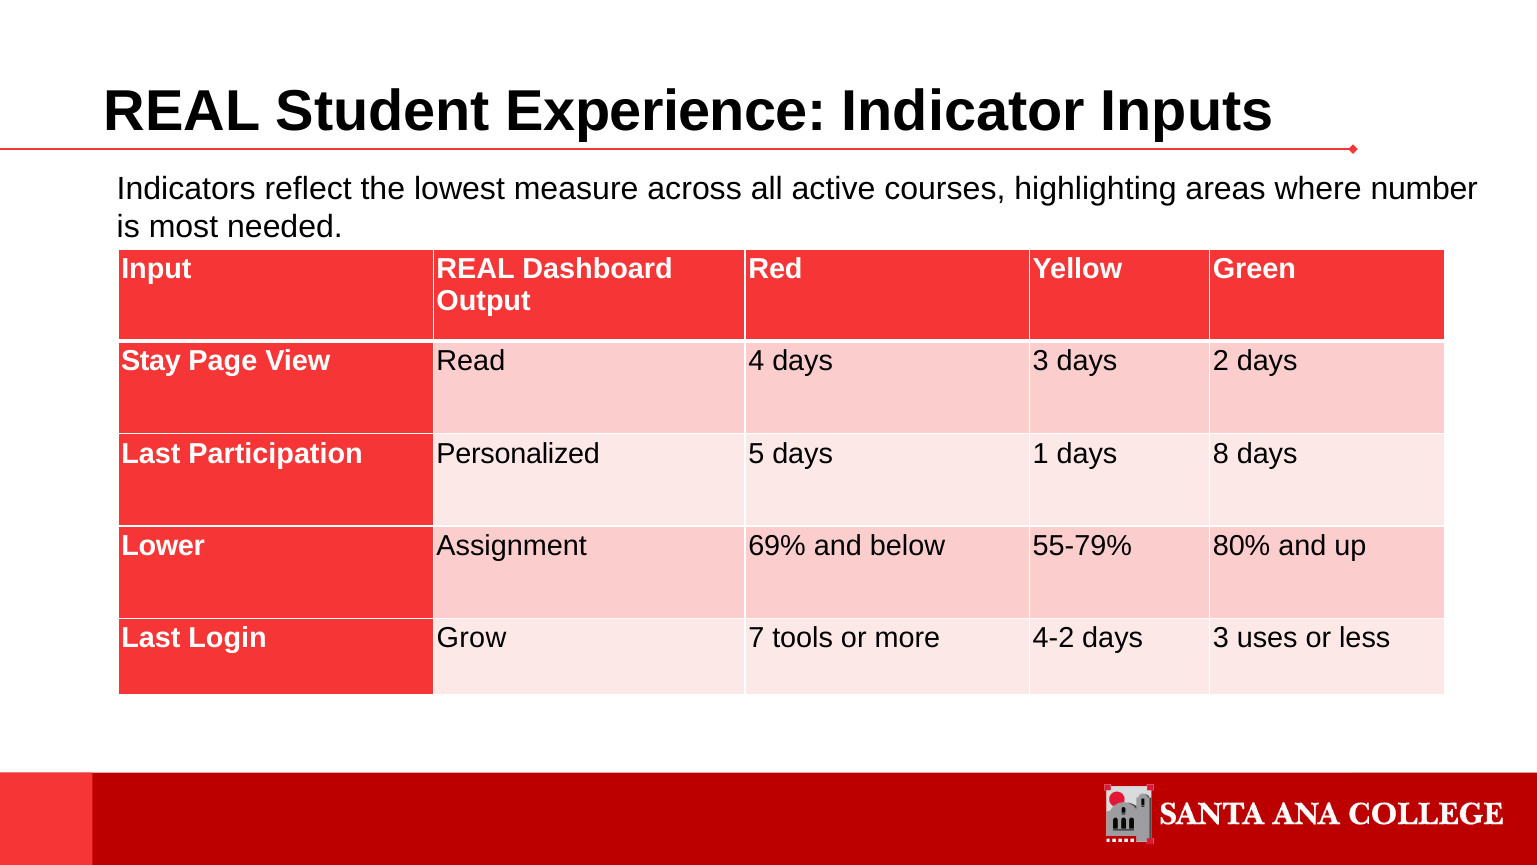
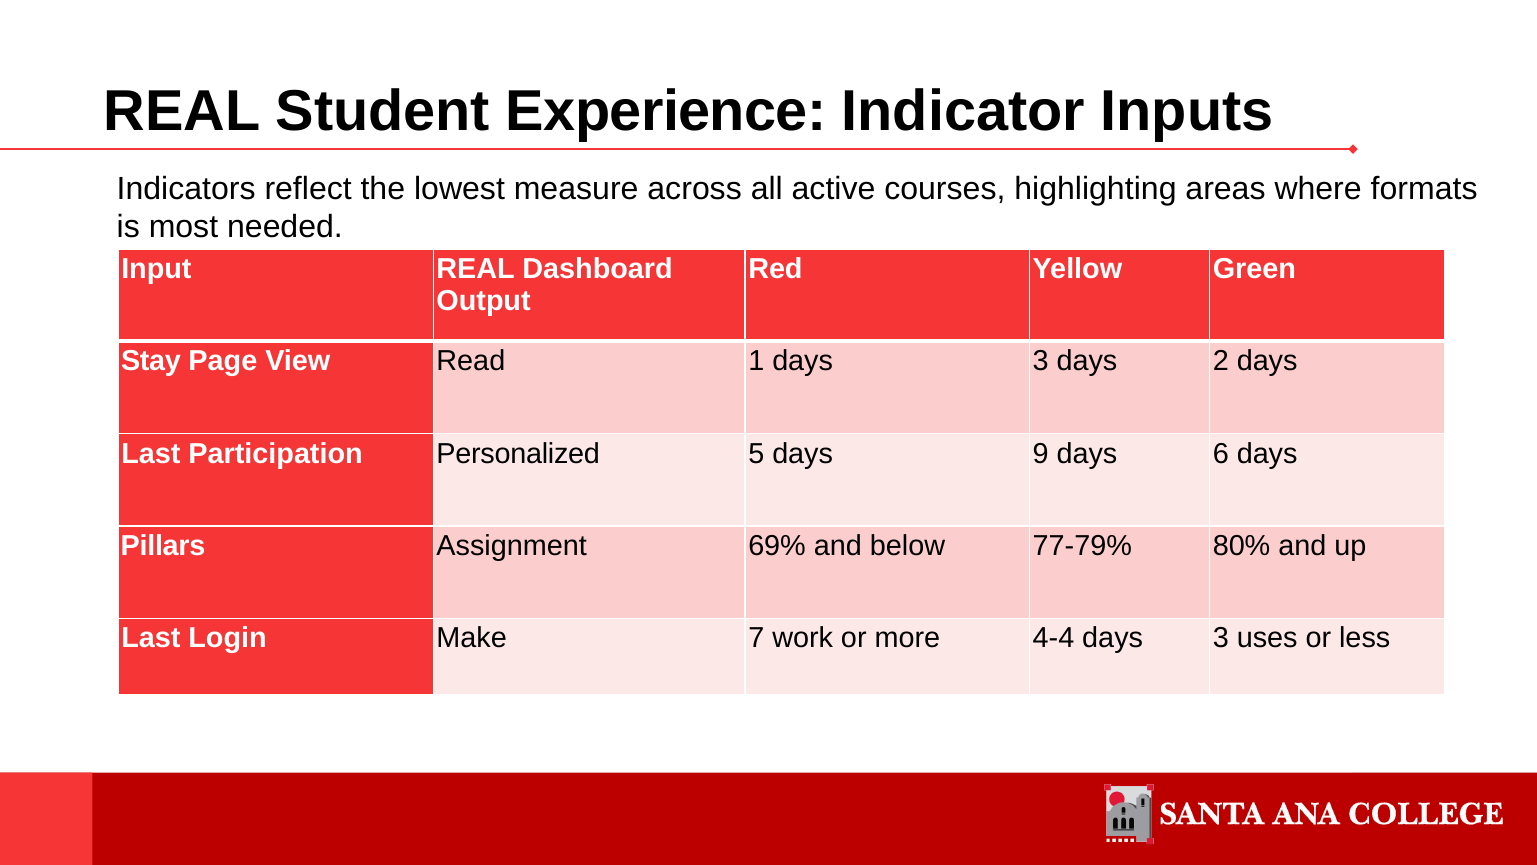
number: number -> formats
4: 4 -> 1
1: 1 -> 9
8: 8 -> 6
Lower: Lower -> Pillars
55-79%: 55-79% -> 77-79%
Grow: Grow -> Make
tools: tools -> work
4-2: 4-2 -> 4-4
